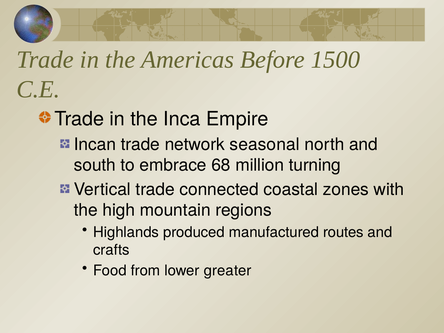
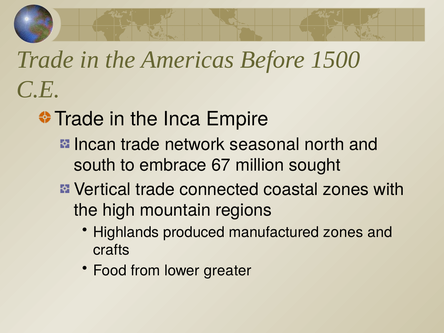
68: 68 -> 67
turning: turning -> sought
manufactured routes: routes -> zones
